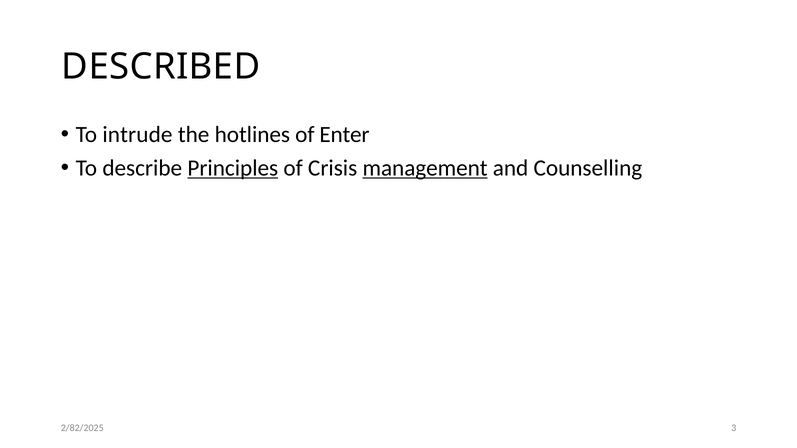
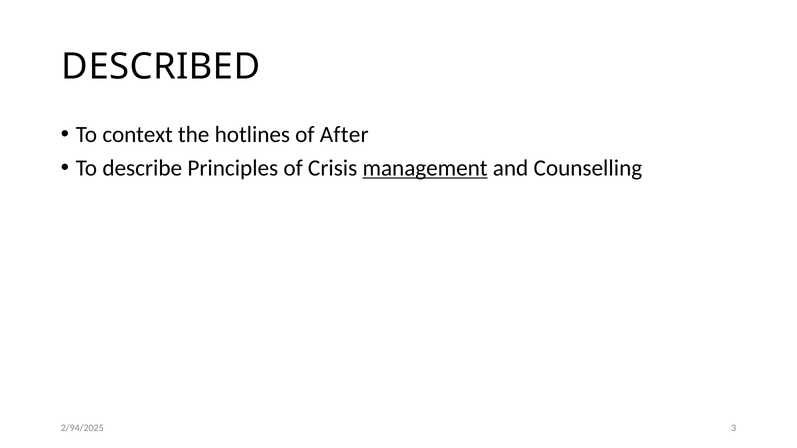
intrude: intrude -> context
Enter: Enter -> After
Principles underline: present -> none
2/82/2025: 2/82/2025 -> 2/94/2025
